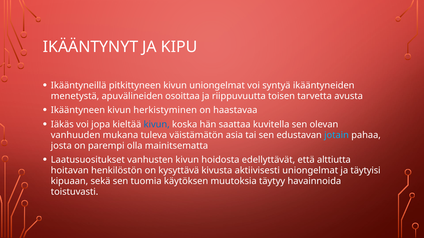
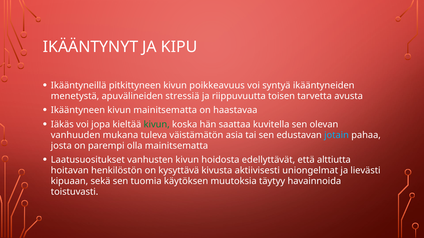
kivun uniongelmat: uniongelmat -> poikkeavuus
osoittaa: osoittaa -> stressiä
kivun herkistyminen: herkistyminen -> mainitsematta
kivun at (157, 125) colour: blue -> green
täytyisi: täytyisi -> lievästi
